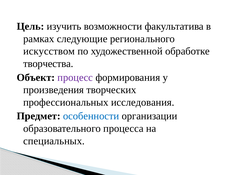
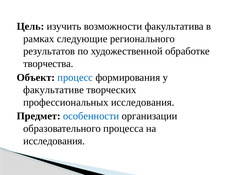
искусством: искусством -> результатов
процесс colour: purple -> blue
произведения: произведения -> факультативе
специальных at (54, 141): специальных -> исследования
